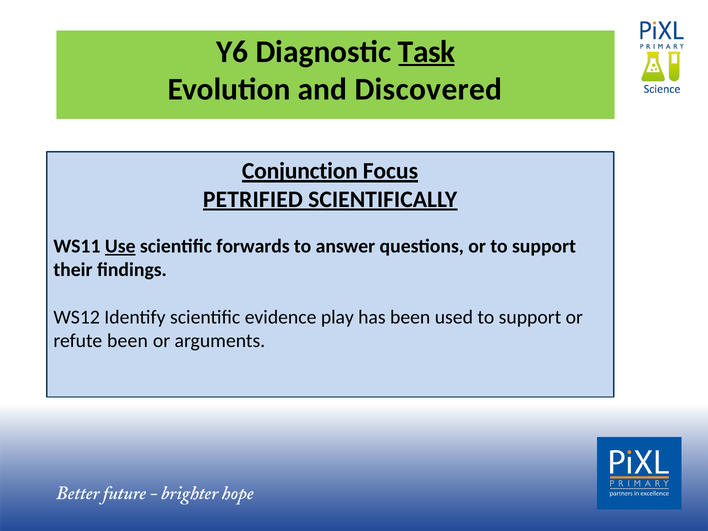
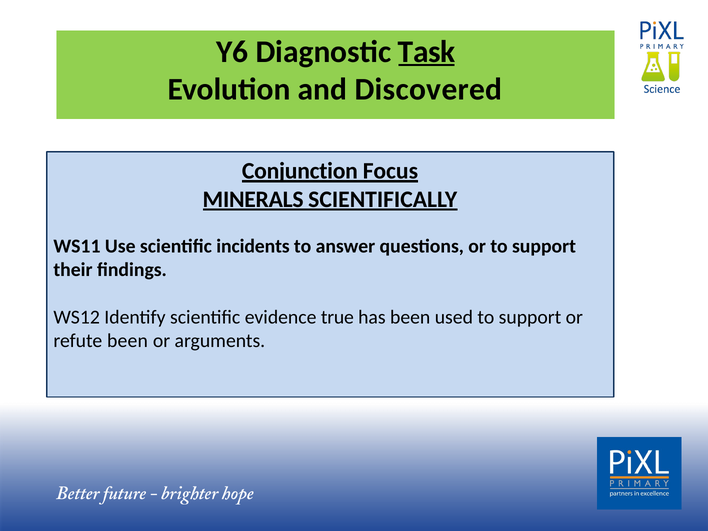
PETRIFIED: PETRIFIED -> MINERALS
Use underline: present -> none
forwards: forwards -> incidents
play: play -> true
